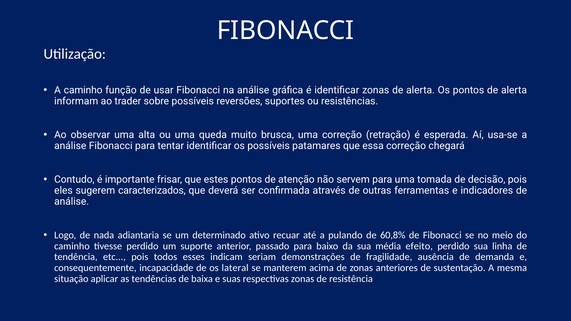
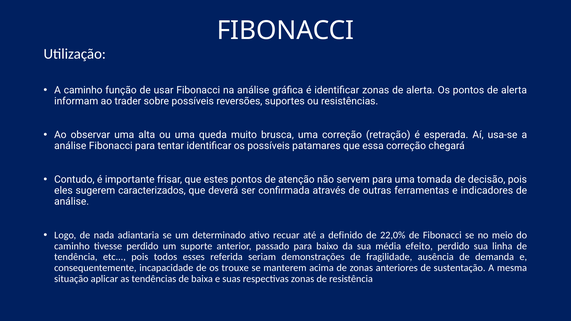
pulando: pulando -> definido
60,8%: 60,8% -> 22,0%
indicam: indicam -> referida
lateral: lateral -> trouxe
